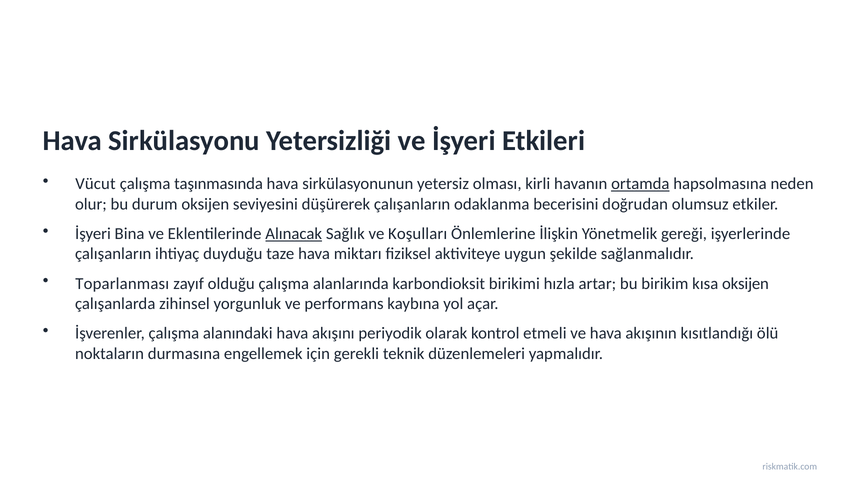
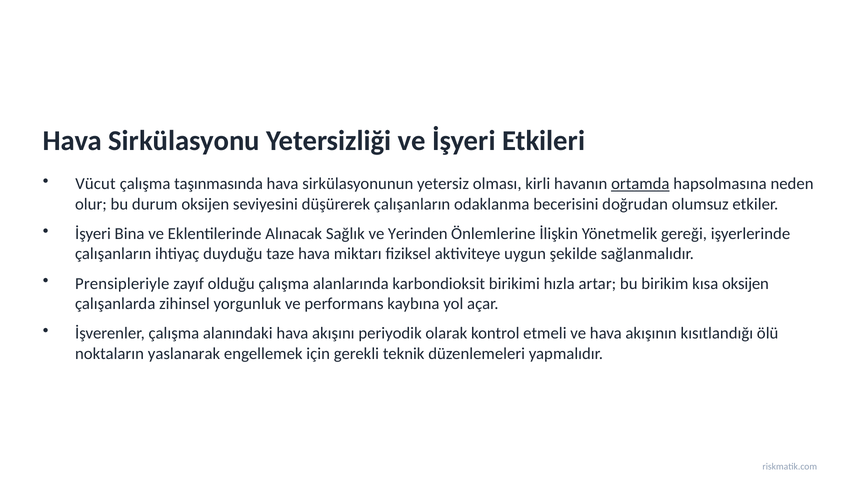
Alınacak underline: present -> none
Koşulları: Koşulları -> Yerinden
Toparlanması: Toparlanması -> Prensipleriyle
durmasına: durmasına -> yaslanarak
